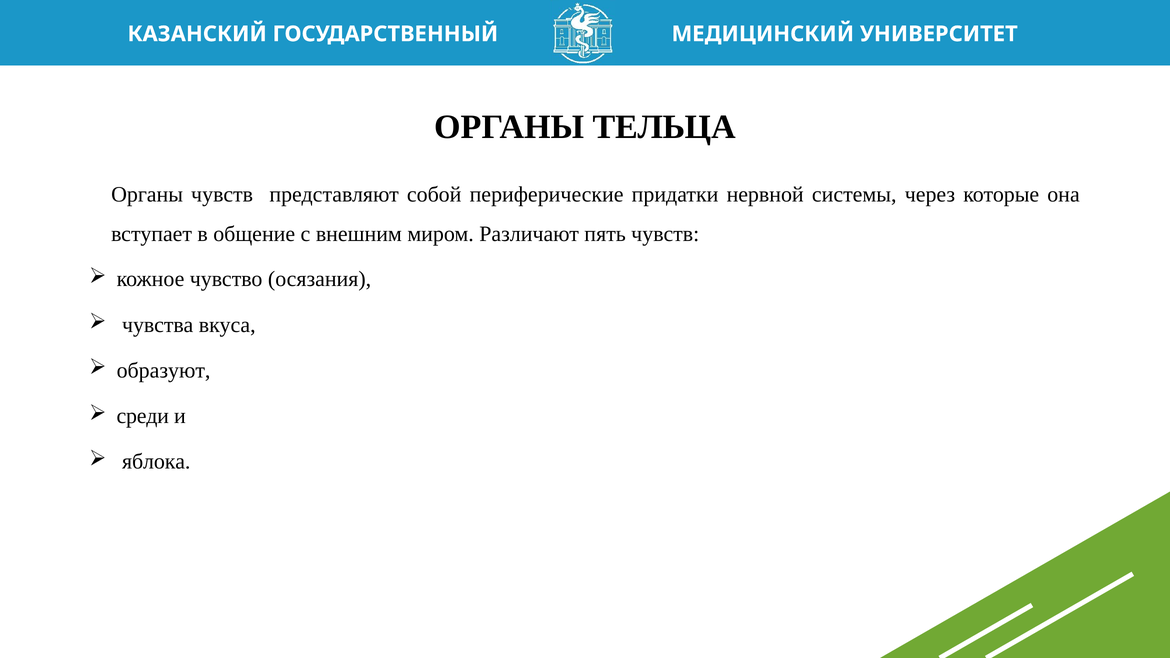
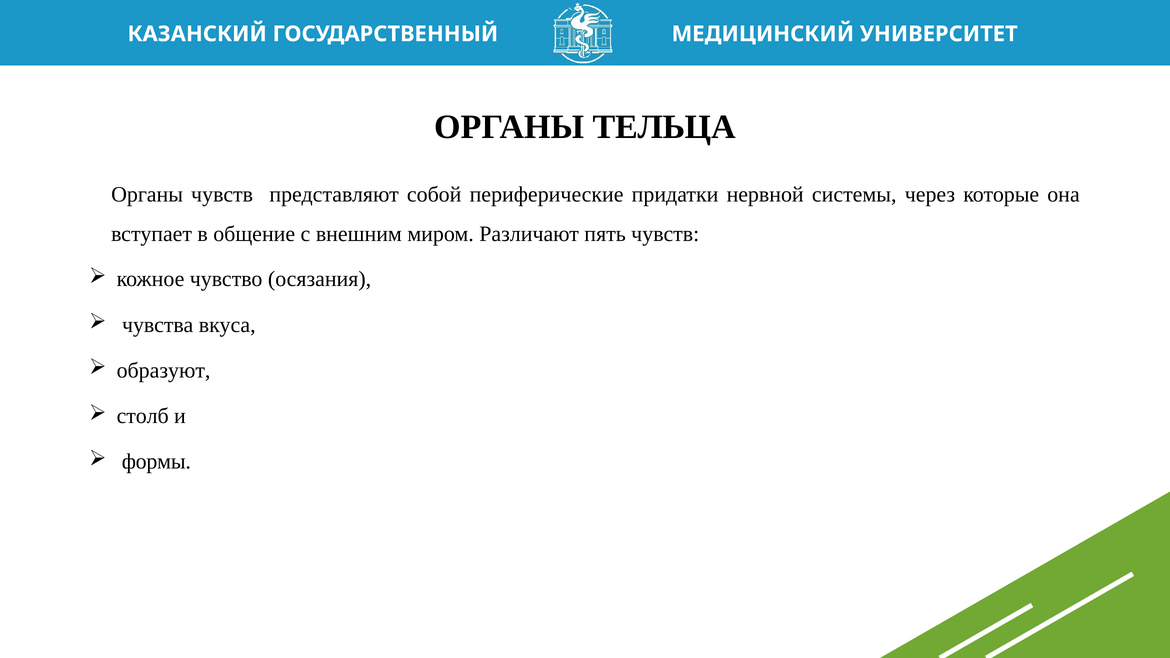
среди: среди -> столб
яблока: яблока -> формы
